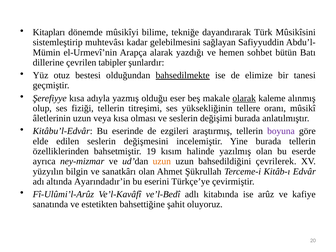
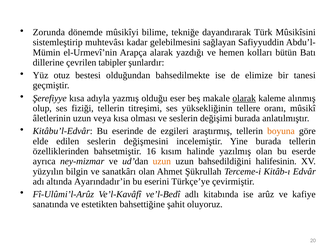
Kitapları: Kitapları -> Zorunda
sohbet: sohbet -> kolları
bahsedilmekte underline: present -> none
boyuna colour: purple -> orange
19: 19 -> 16
çevrilerek: çevrilerek -> halifesinin
